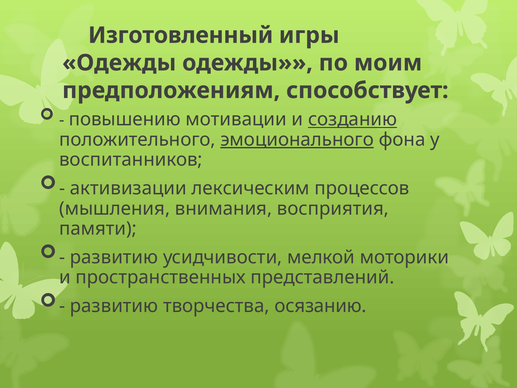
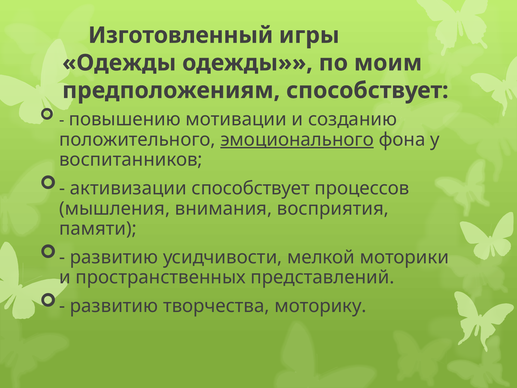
созданию underline: present -> none
активизации лексическим: лексическим -> способствует
осязанию: осязанию -> моторику
